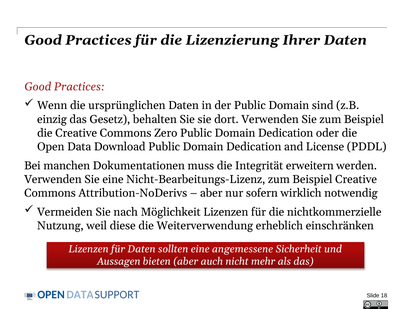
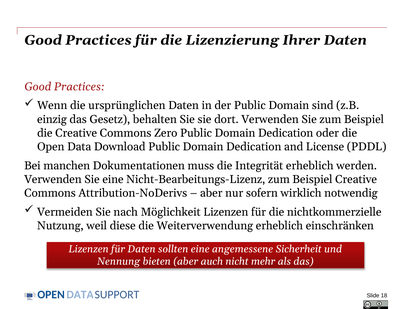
Integrität erweitern: erweitern -> erheblich
Aussagen: Aussagen -> Nennung
